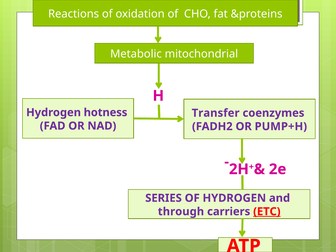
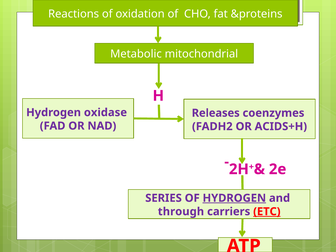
hotness: hotness -> oxidase
Transfer: Transfer -> Releases
PUMP+H: PUMP+H -> ACIDS+H
HYDROGEN at (234, 198) underline: none -> present
